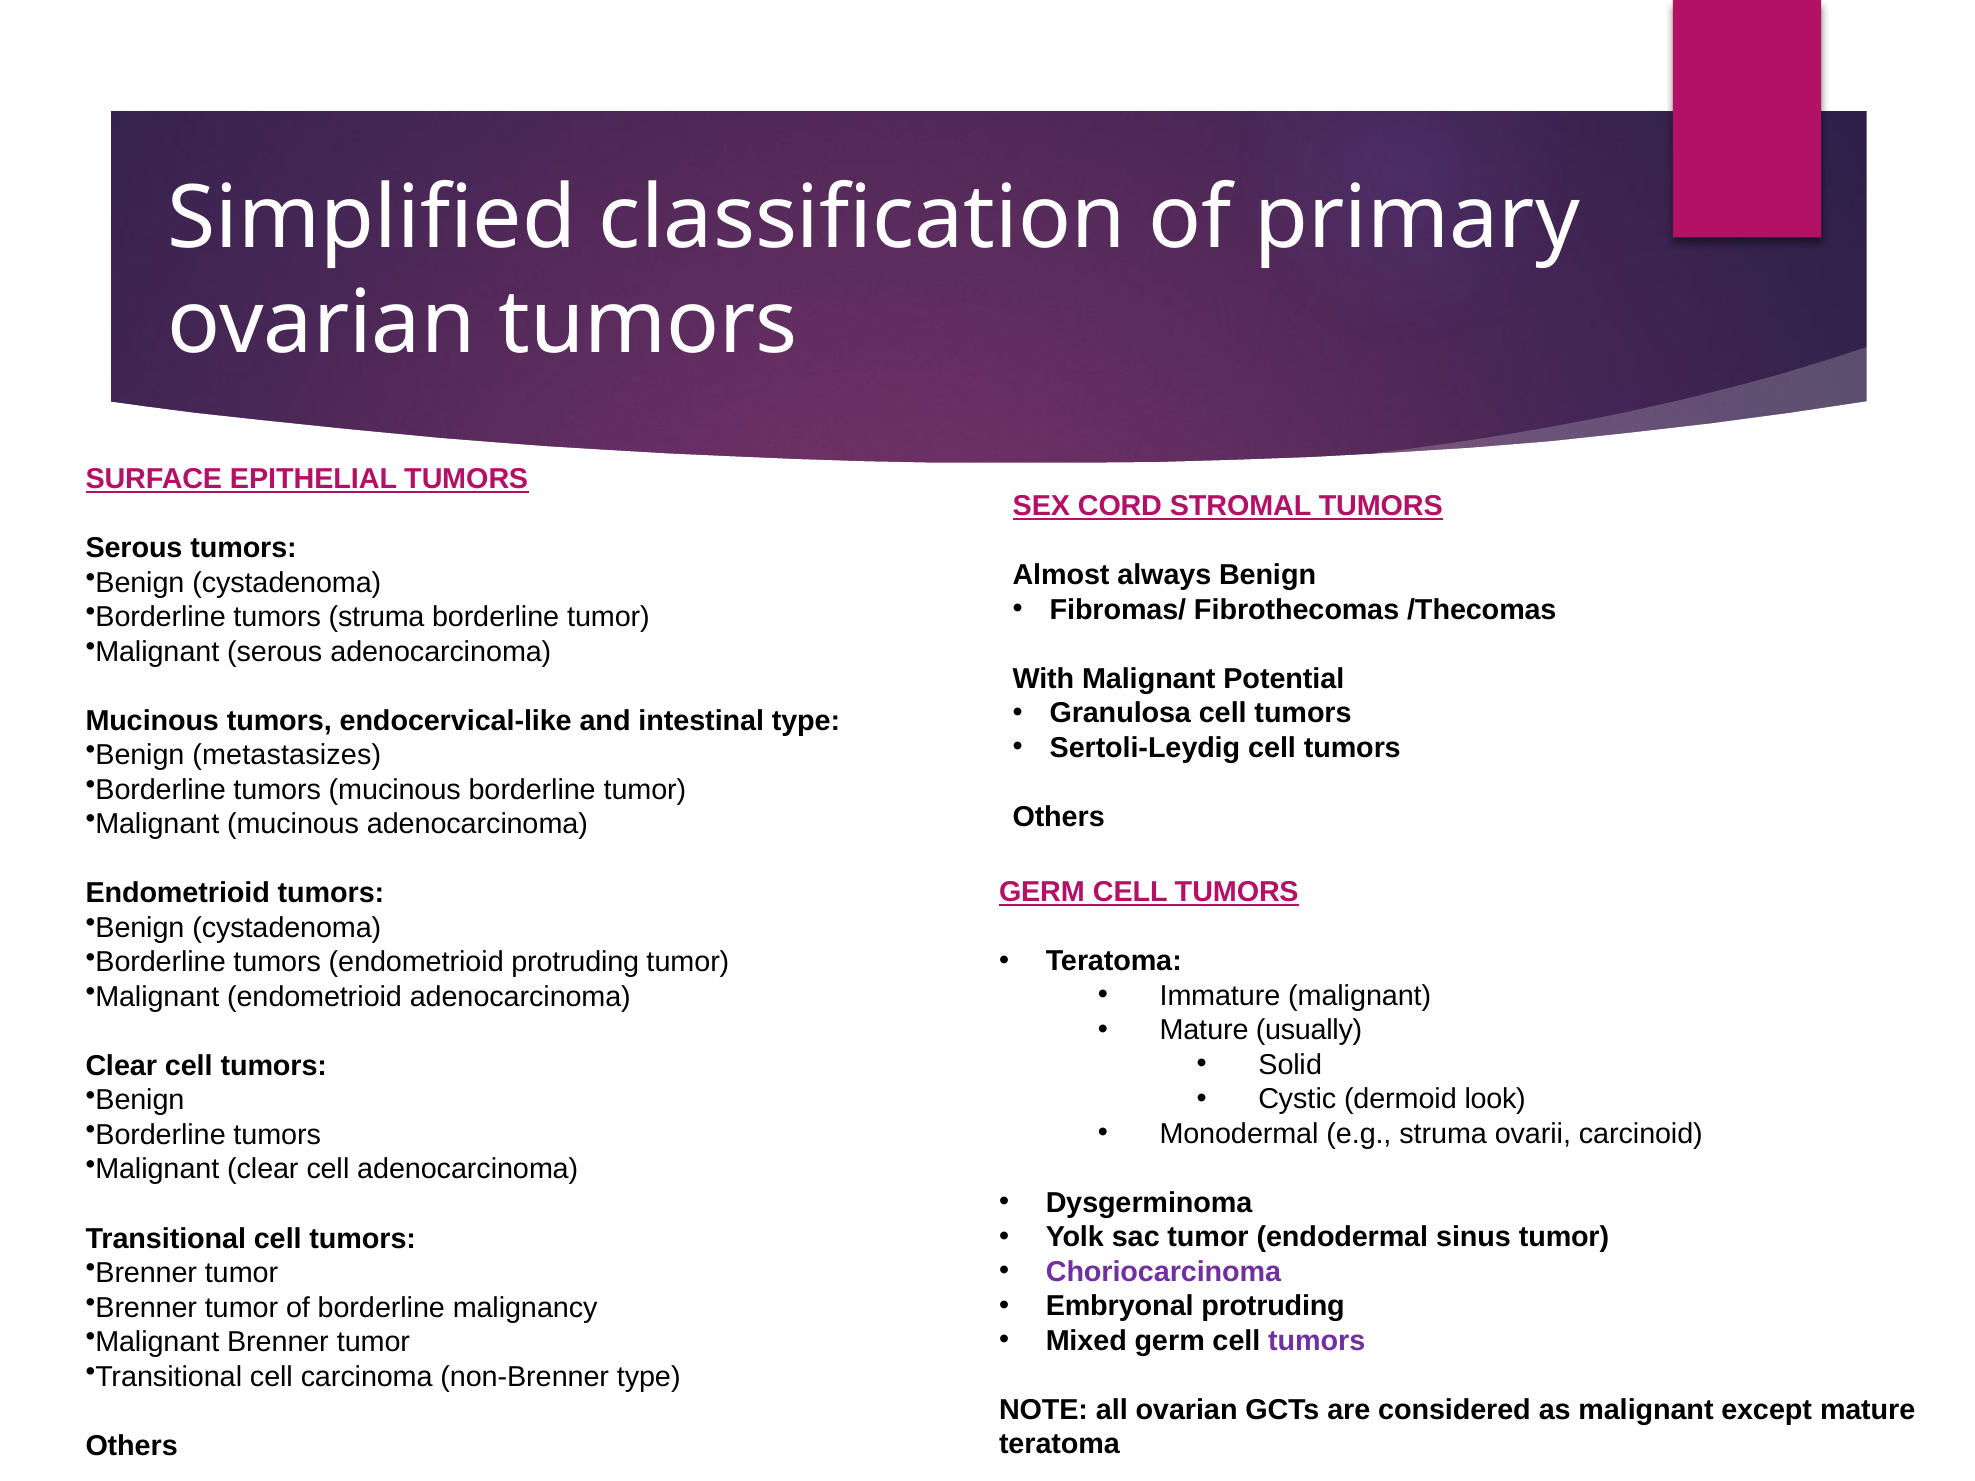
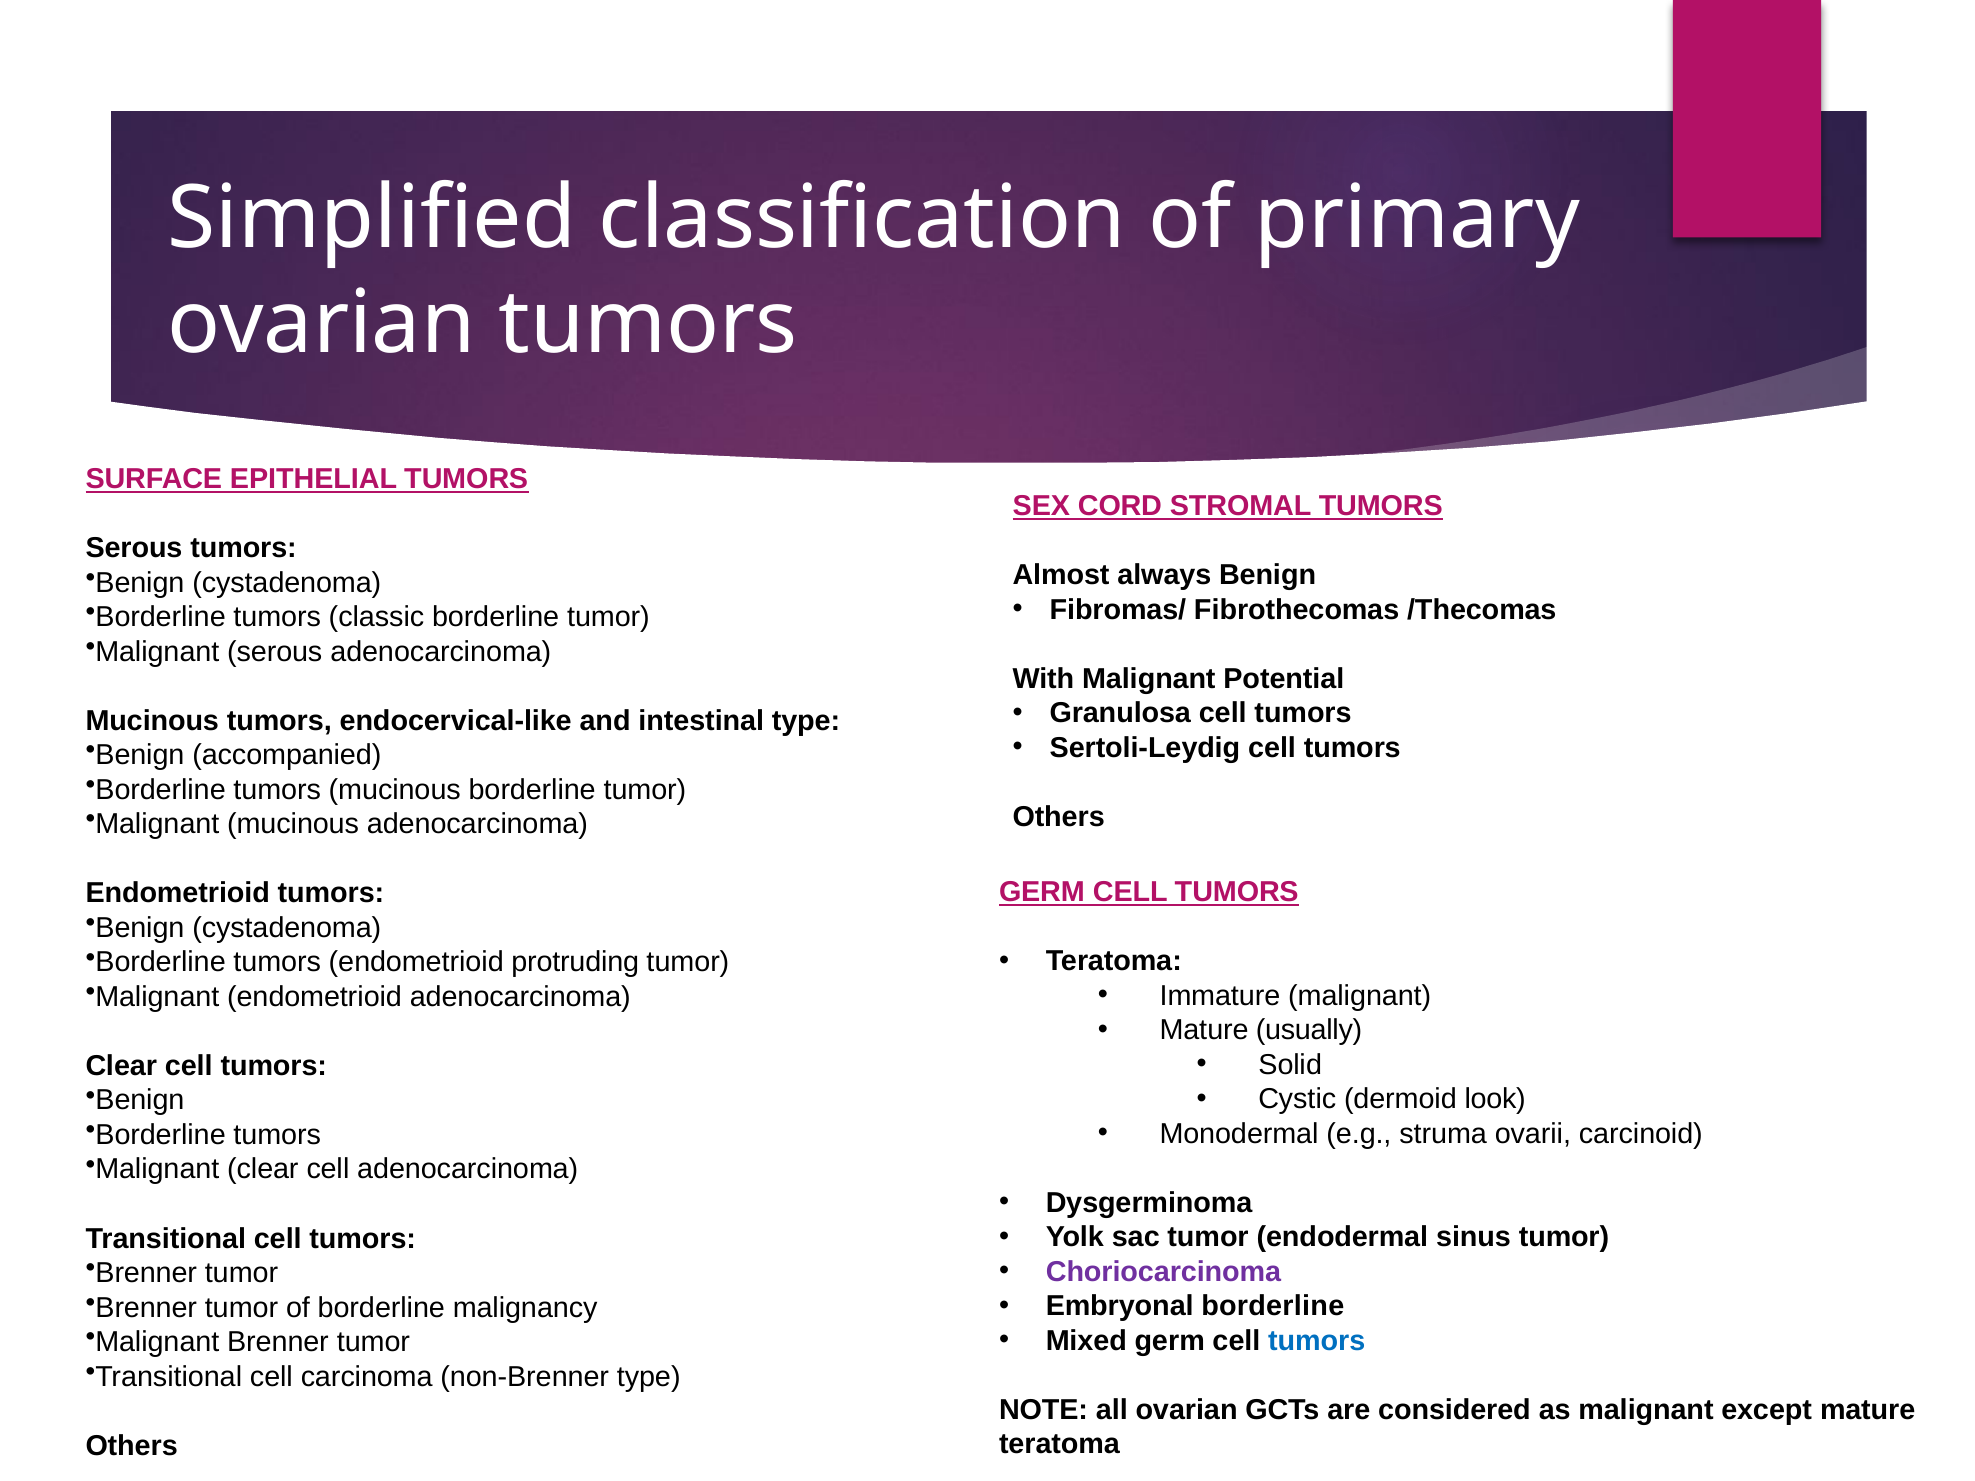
tumors struma: struma -> classic
metastasizes: metastasizes -> accompanied
Embryonal protruding: protruding -> borderline
tumors at (1317, 1341) colour: purple -> blue
